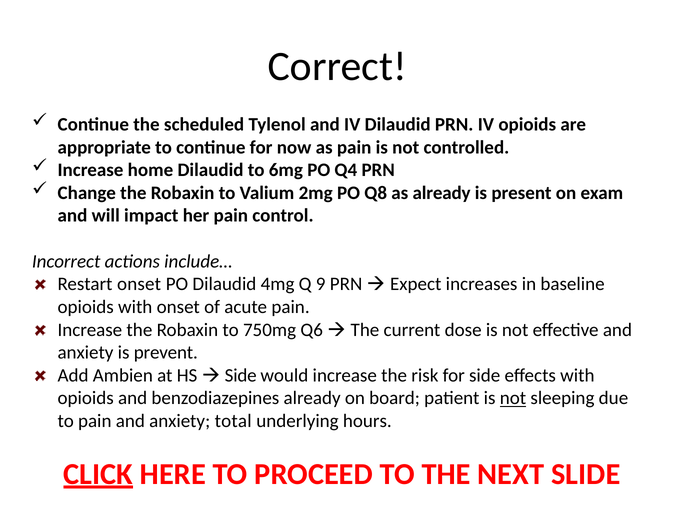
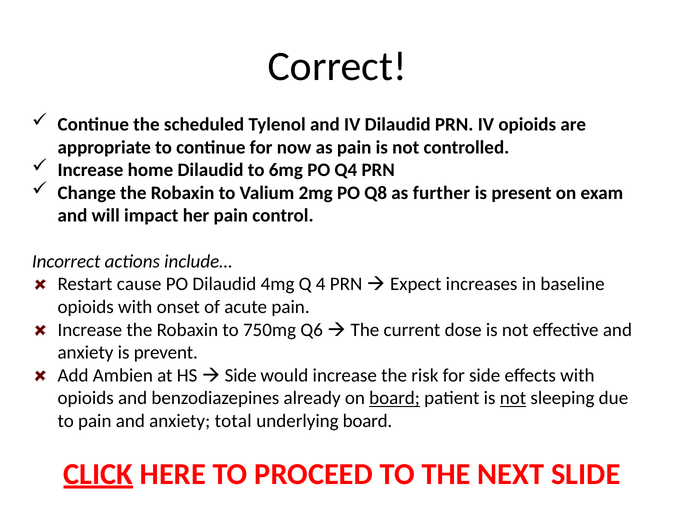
as already: already -> further
Restart onset: onset -> cause
9: 9 -> 4
board at (395, 398) underline: none -> present
underlying hours: hours -> board
